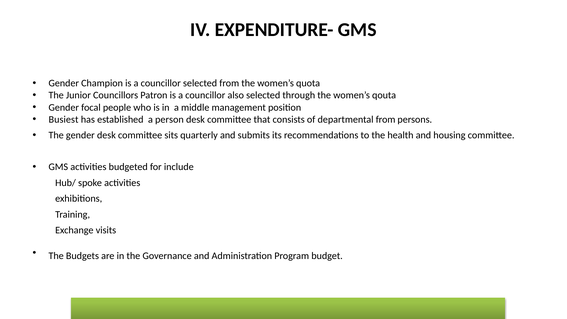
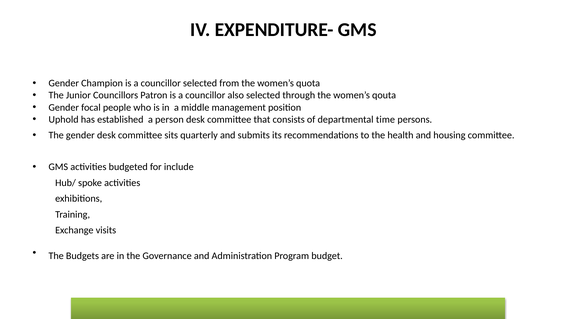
Busiest: Busiest -> Uphold
departmental from: from -> time
